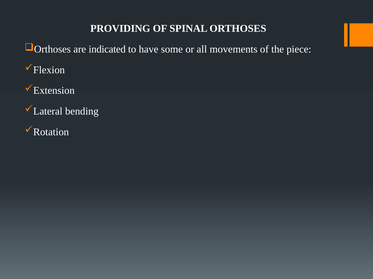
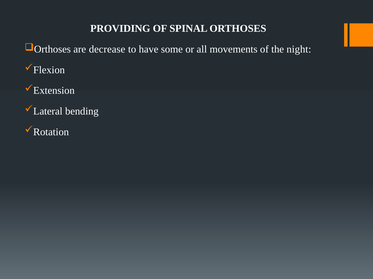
indicated: indicated -> decrease
piece: piece -> night
